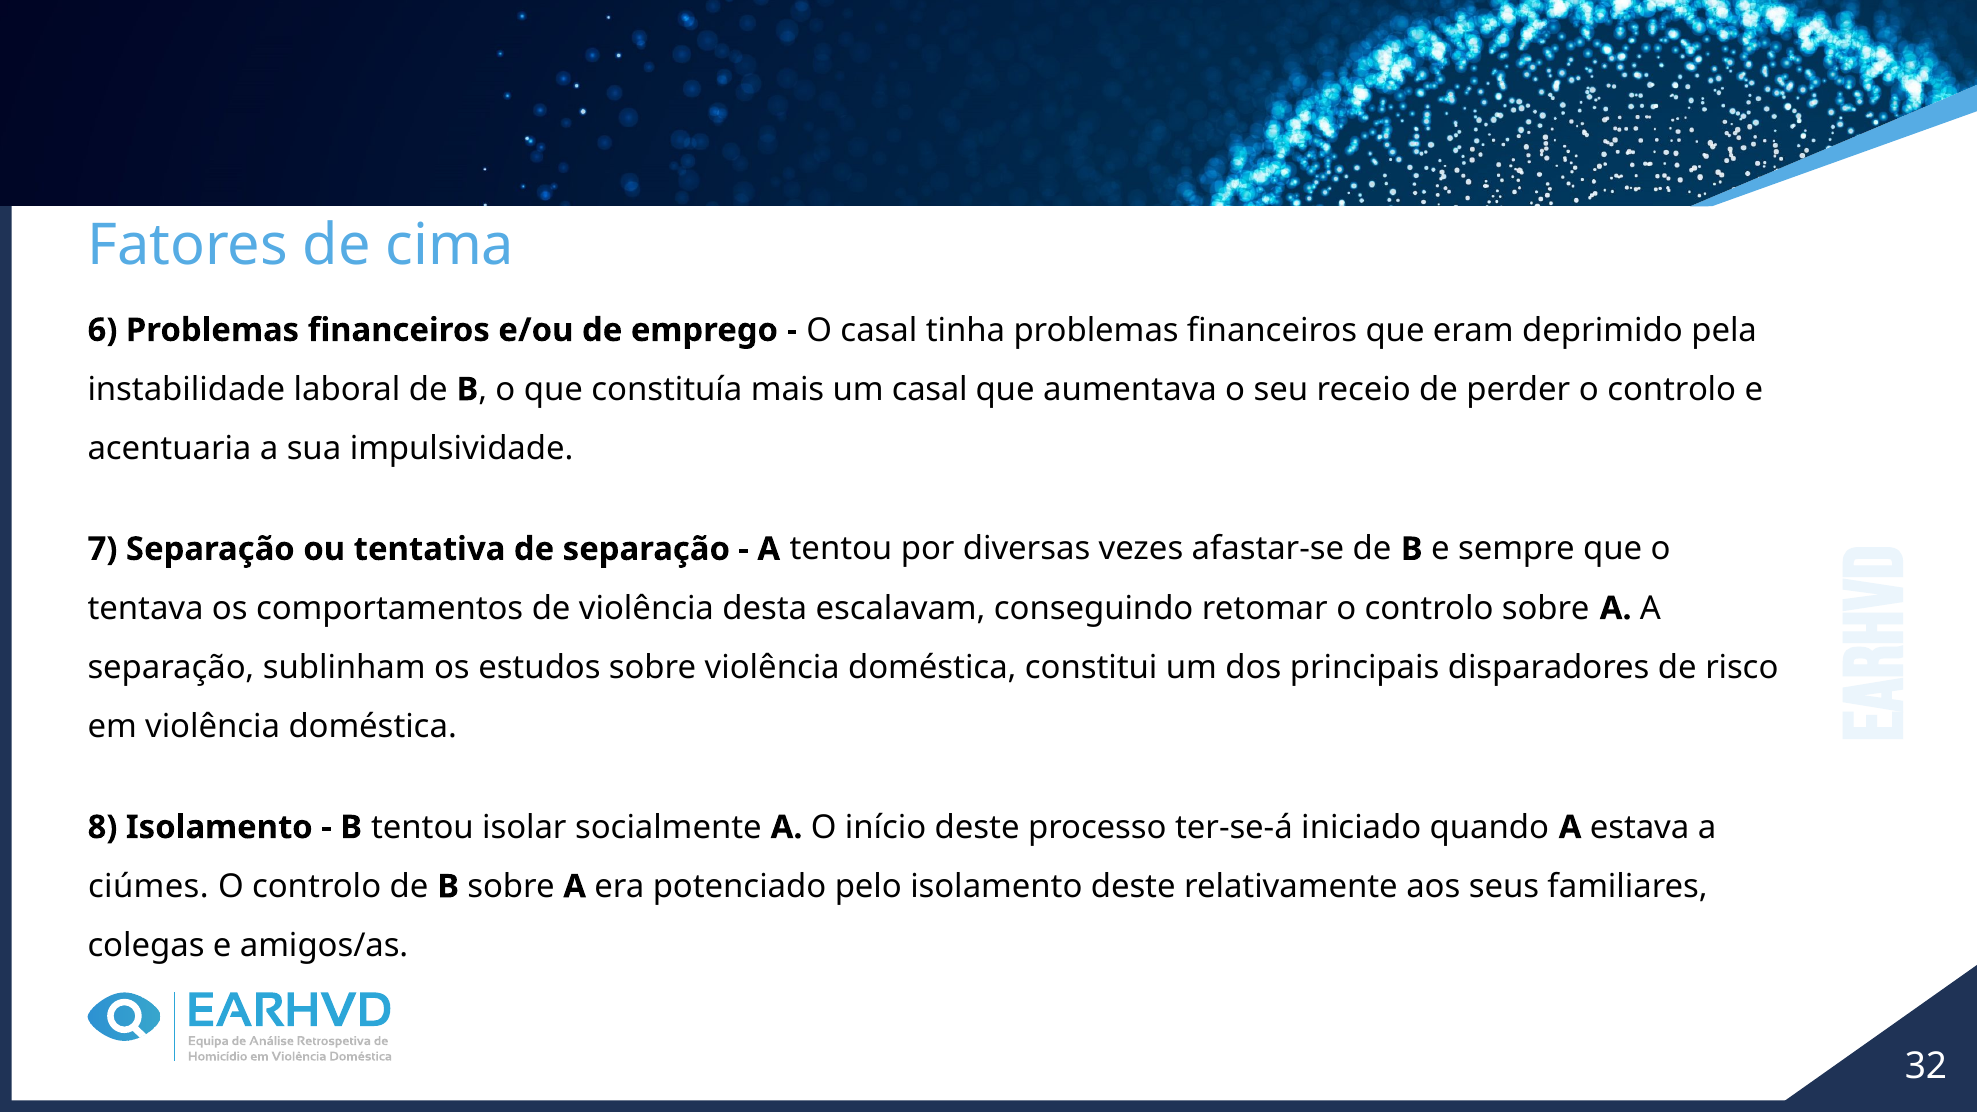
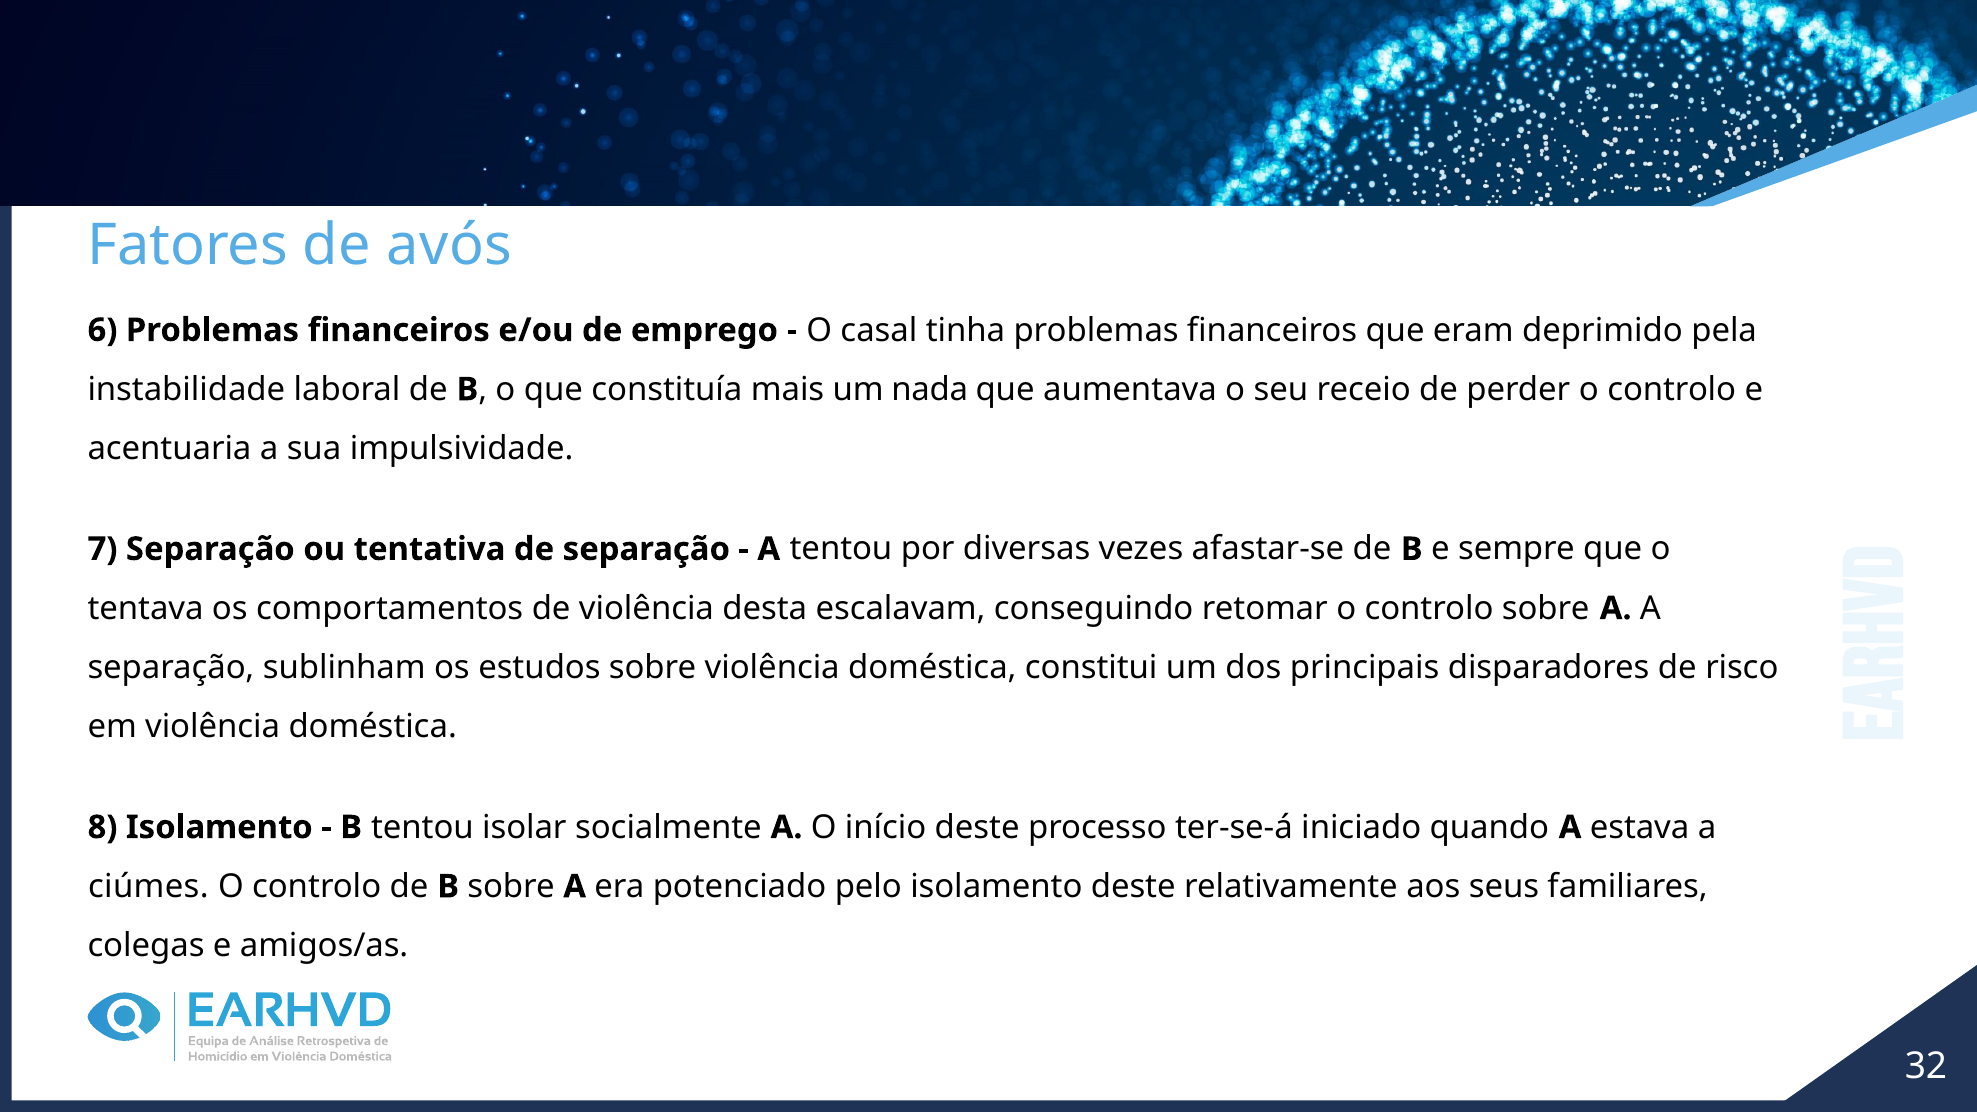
cima: cima -> avós
um casal: casal -> nada
